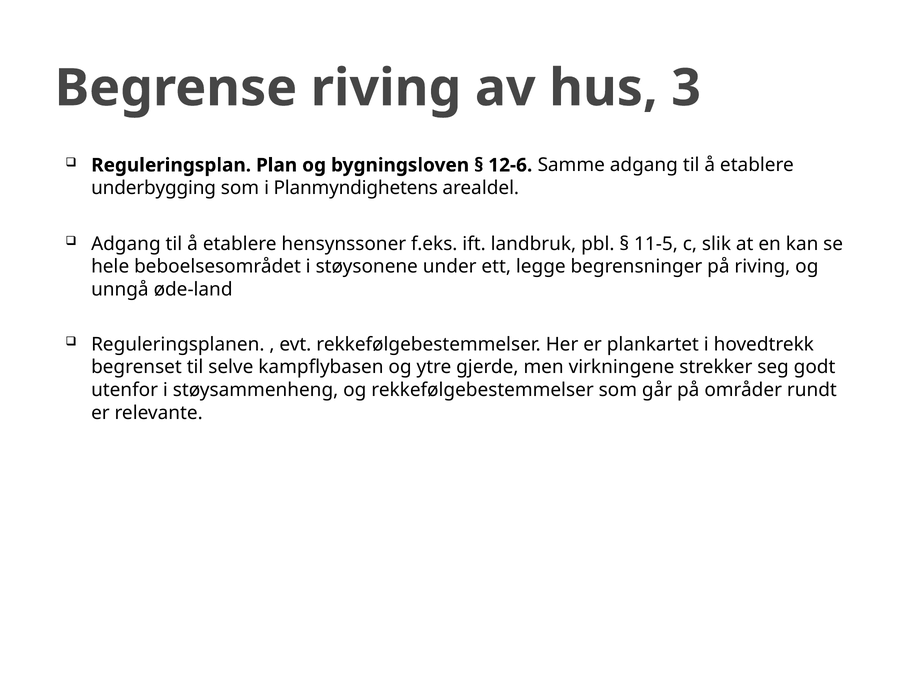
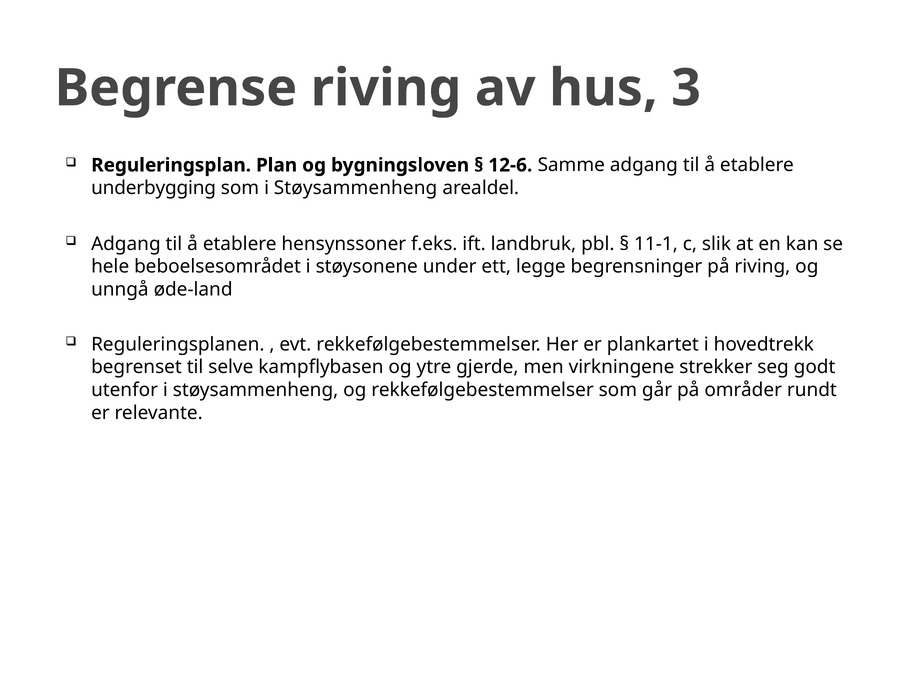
som i Planmyndighetens: Planmyndighetens -> Støysammenheng
11-5: 11-5 -> 11-1
